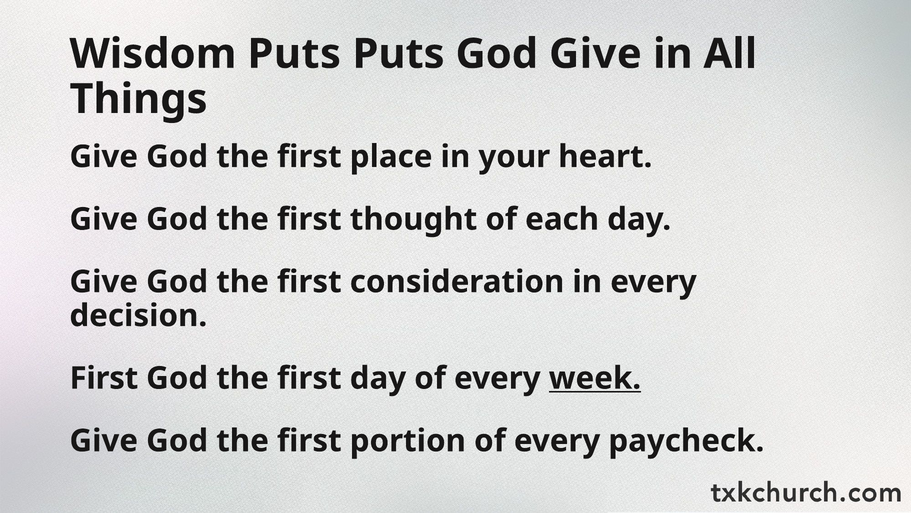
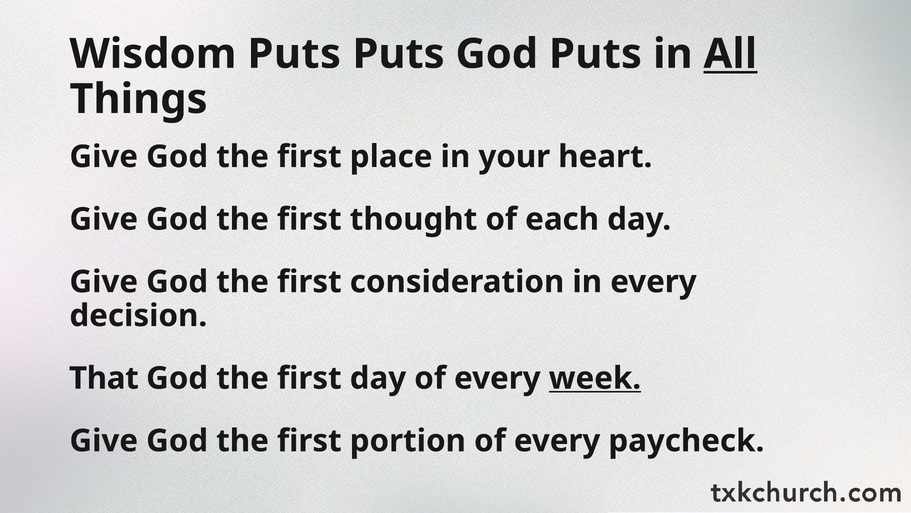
God Give: Give -> Puts
All underline: none -> present
First at (104, 378): First -> That
